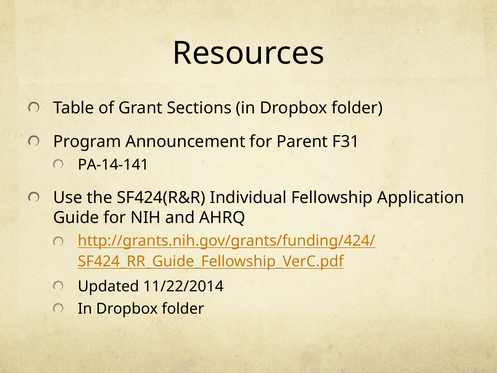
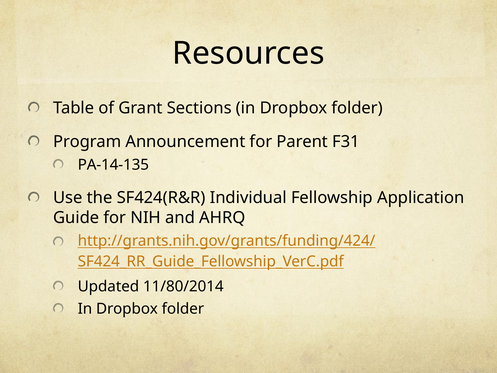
PA-14-141: PA-14-141 -> PA-14-135
11/22/2014: 11/22/2014 -> 11/80/2014
